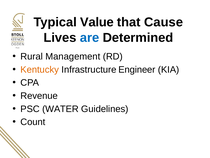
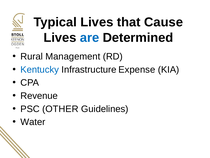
Typical Value: Value -> Lives
Kentucky colour: orange -> blue
Engineer: Engineer -> Expense
WATER: WATER -> OTHER
Count: Count -> Water
